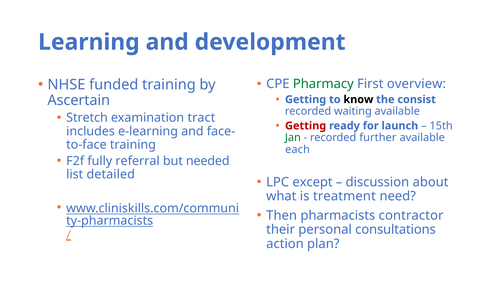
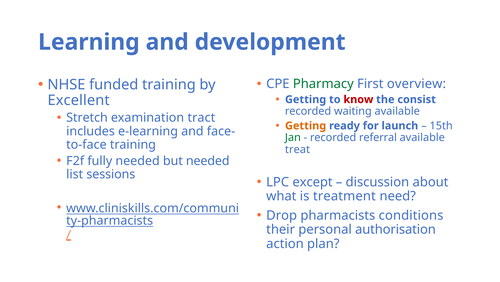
know colour: black -> red
Ascertain: Ascertain -> Excellent
Getting at (306, 125) colour: red -> orange
further: further -> referral
each: each -> treat
fully referral: referral -> needed
detailed: detailed -> sessions
Then: Then -> Drop
contractor: contractor -> conditions
consultations: consultations -> authorisation
